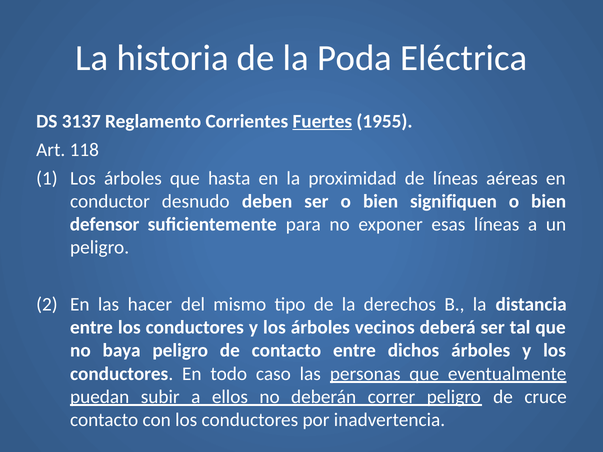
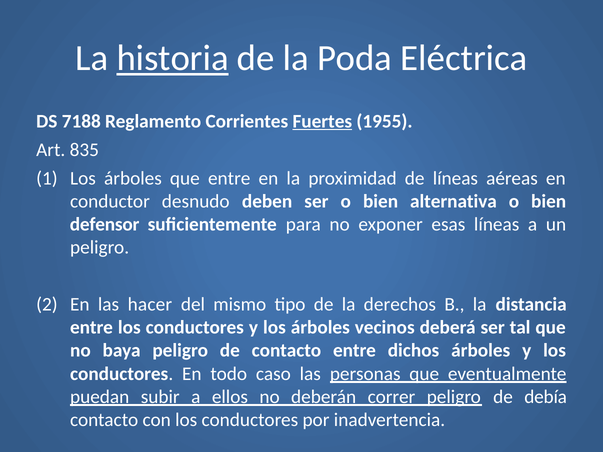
historia underline: none -> present
3137: 3137 -> 7188
118: 118 -> 835
que hasta: hasta -> entre
signifiquen: signifiquen -> alternativa
cruce: cruce -> debía
